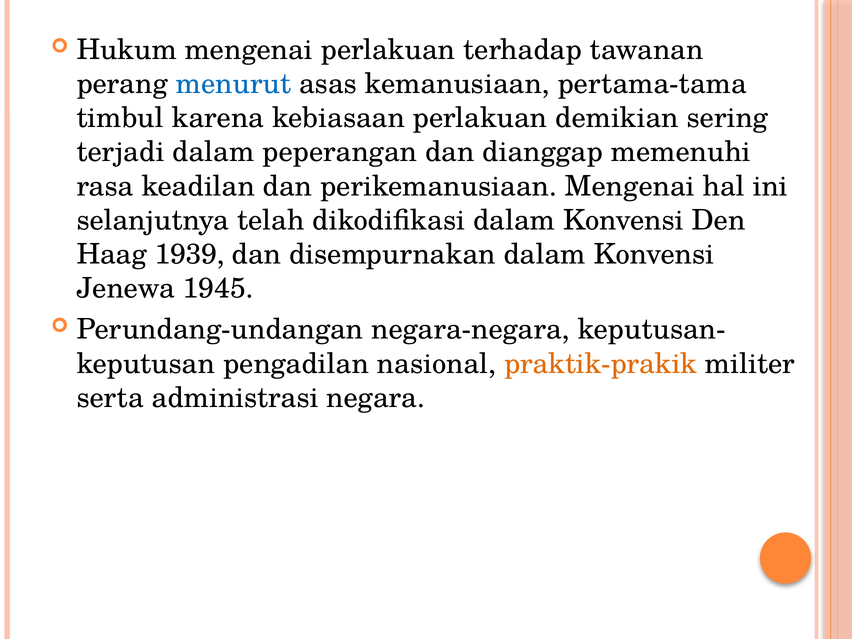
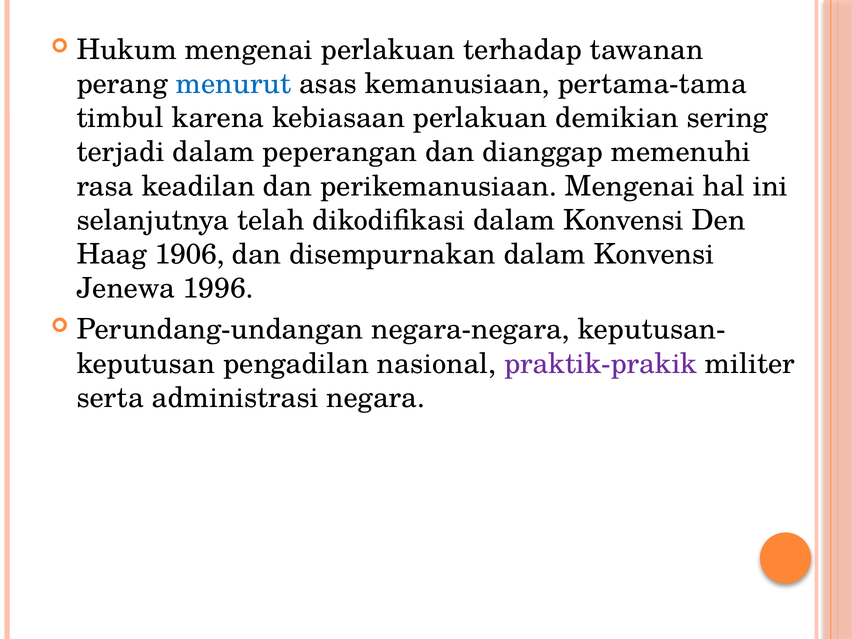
1939: 1939 -> 1906
1945: 1945 -> 1996
praktik-prakik colour: orange -> purple
